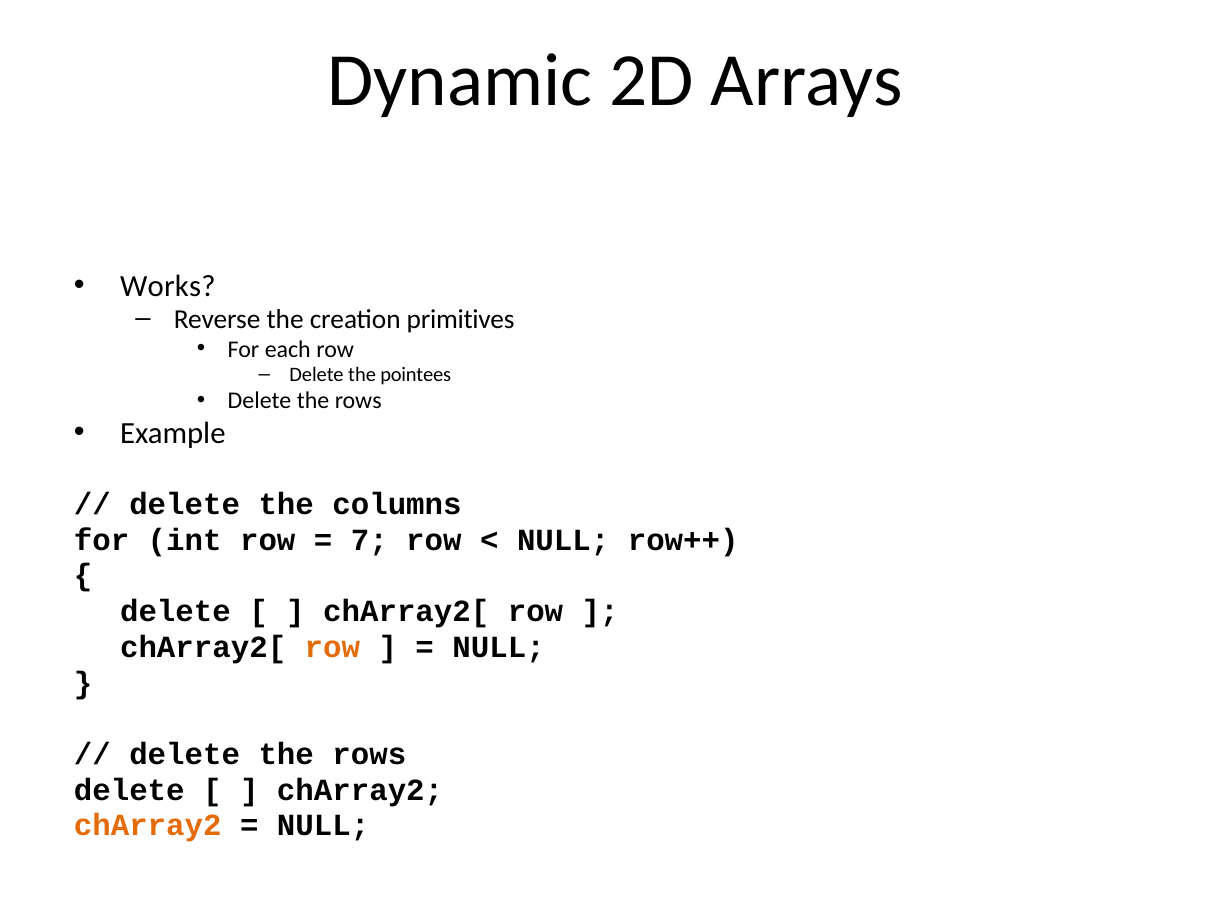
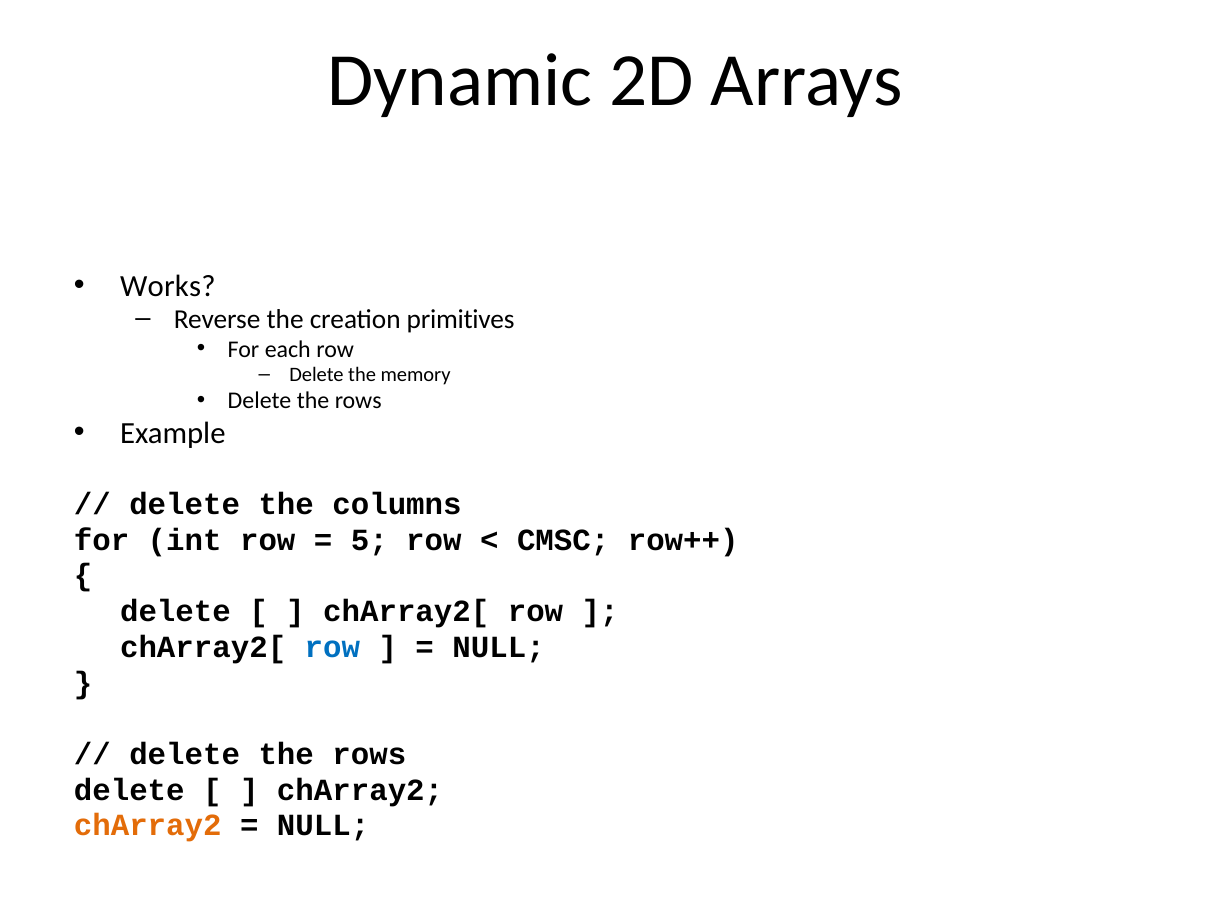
pointees: pointees -> memory
7: 7 -> 5
NULL at (563, 540): NULL -> CMSC
row at (332, 647) colour: orange -> blue
